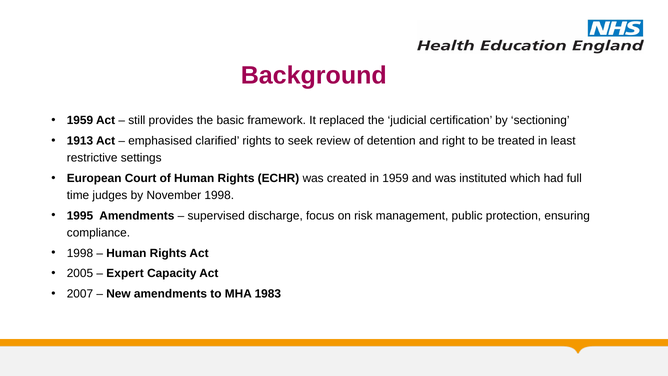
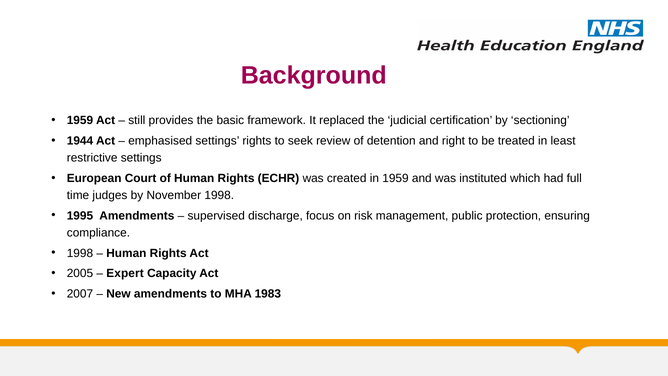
1913: 1913 -> 1944
emphasised clarified: clarified -> settings
